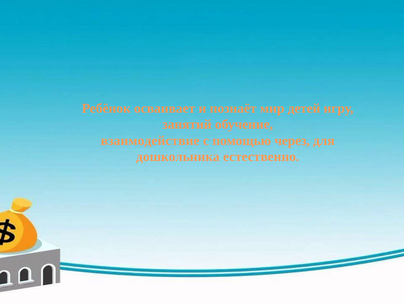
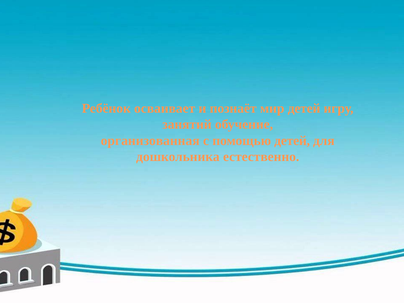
взаимодействие: взаимодействие -> организованная
помощью через: через -> детей
